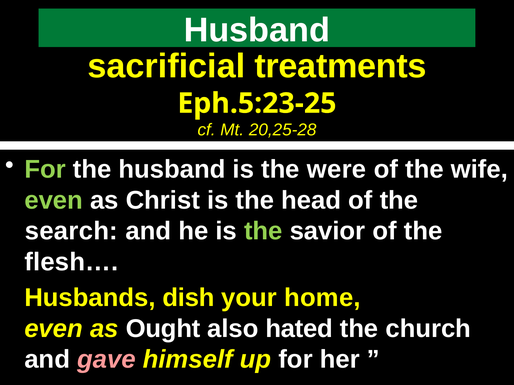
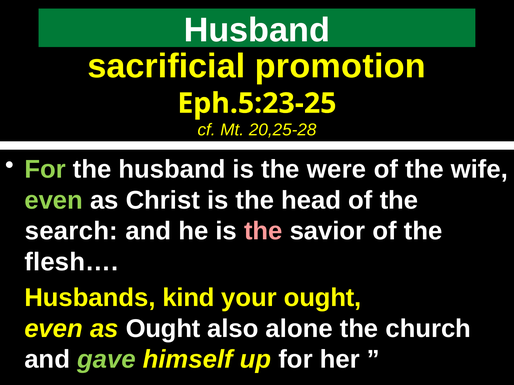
treatments: treatments -> promotion
the at (263, 231) colour: light green -> pink
dish: dish -> kind
your home: home -> ought
hated: hated -> alone
gave colour: pink -> light green
